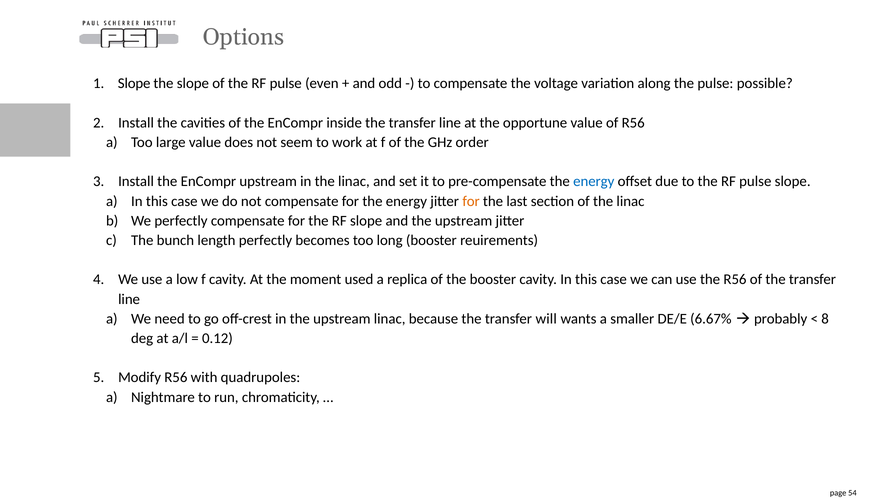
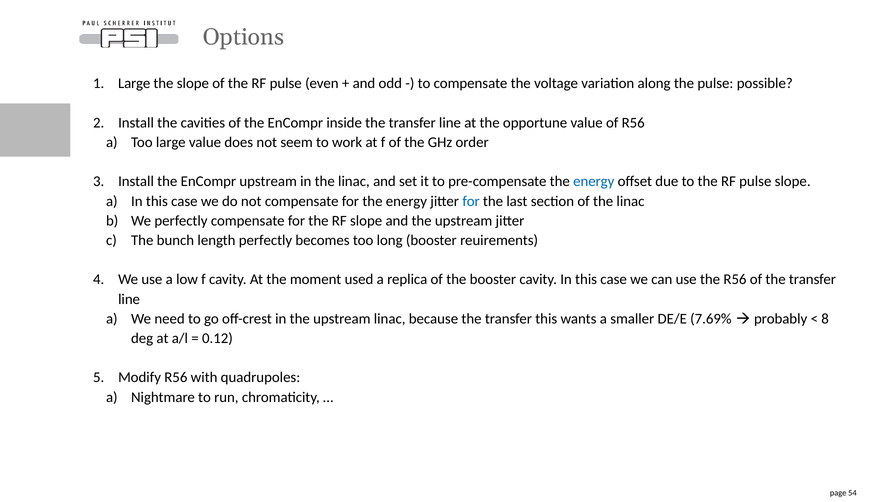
Slope at (134, 83): Slope -> Large
for at (471, 201) colour: orange -> blue
transfer will: will -> this
6.67%: 6.67% -> 7.69%
